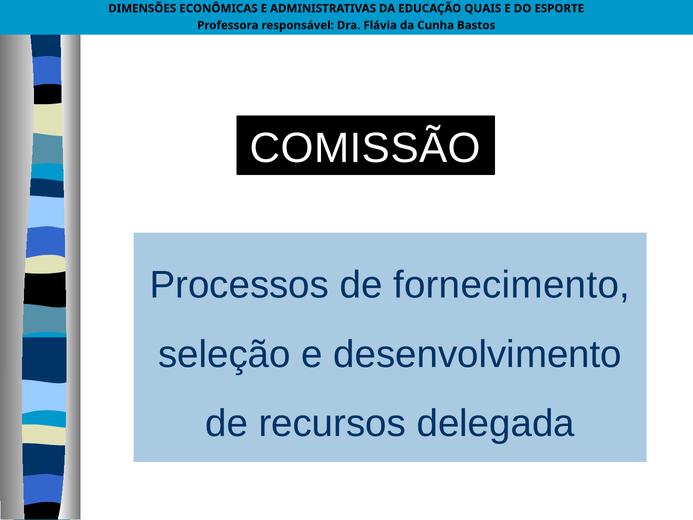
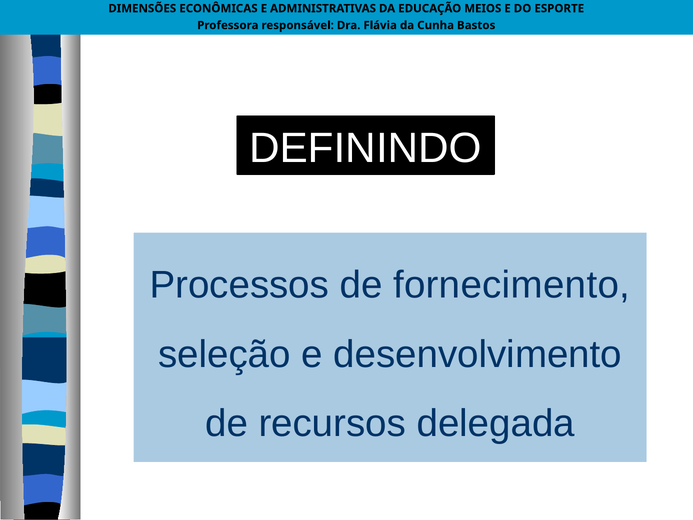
QUAIS: QUAIS -> MEIOS
COMISSÃO: COMISSÃO -> DEFININDO
